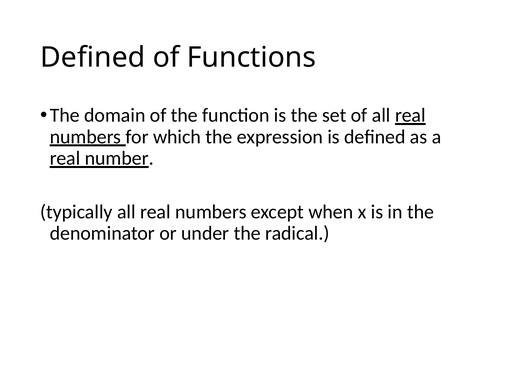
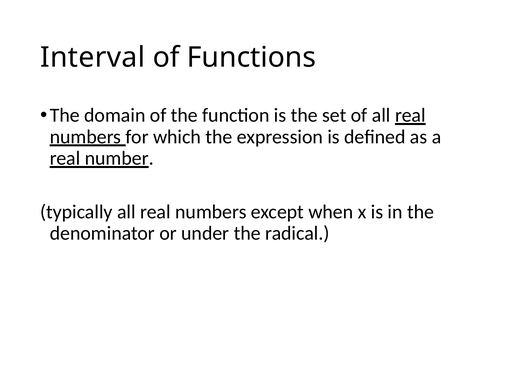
Defined at (93, 57): Defined -> Interval
